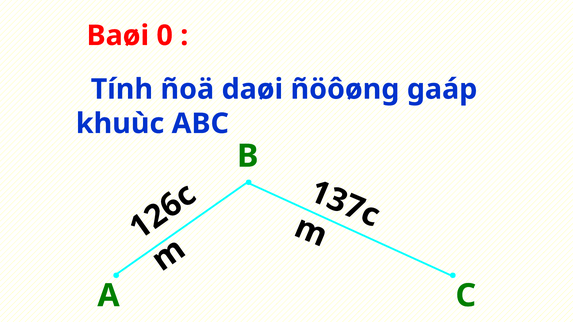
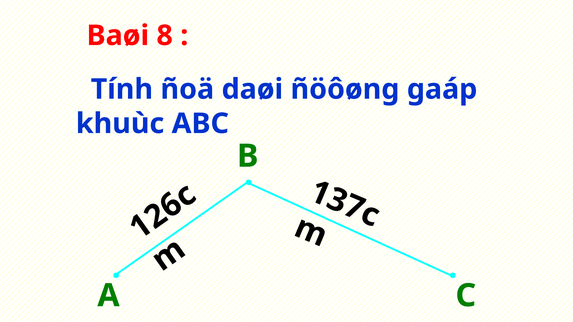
0: 0 -> 8
